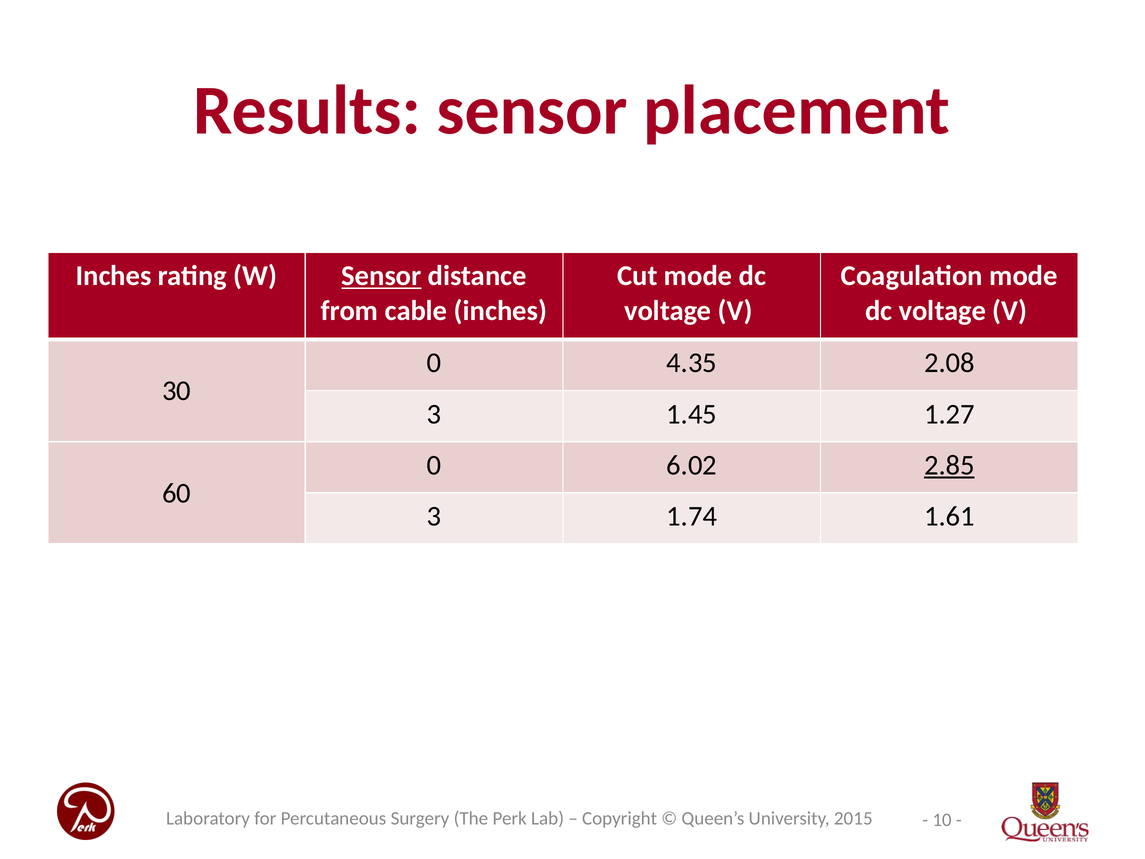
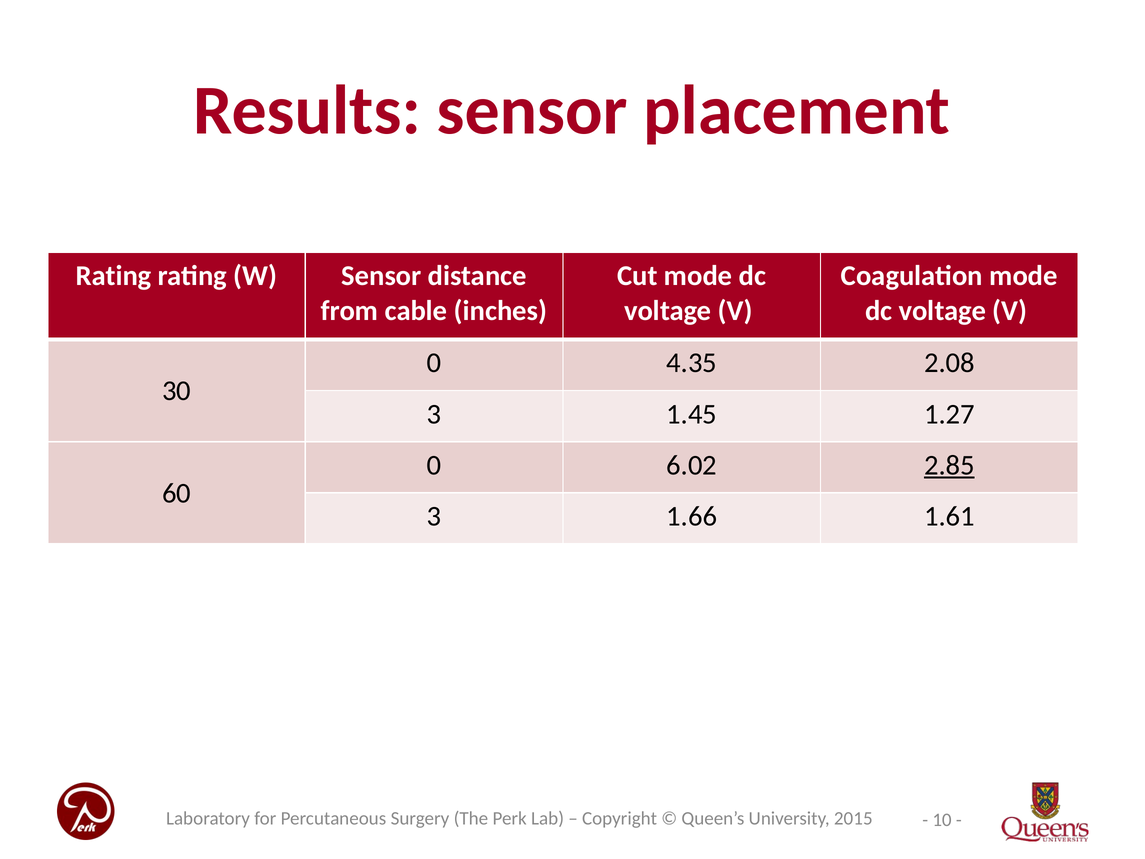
Inches at (114, 276): Inches -> Rating
Sensor at (381, 276) underline: present -> none
1.74: 1.74 -> 1.66
